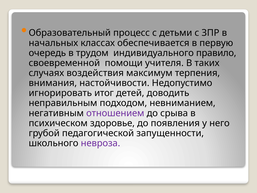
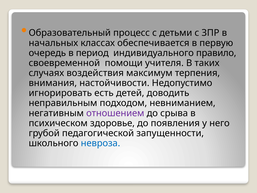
трудом: трудом -> период
итог: итог -> есть
невроза colour: purple -> blue
